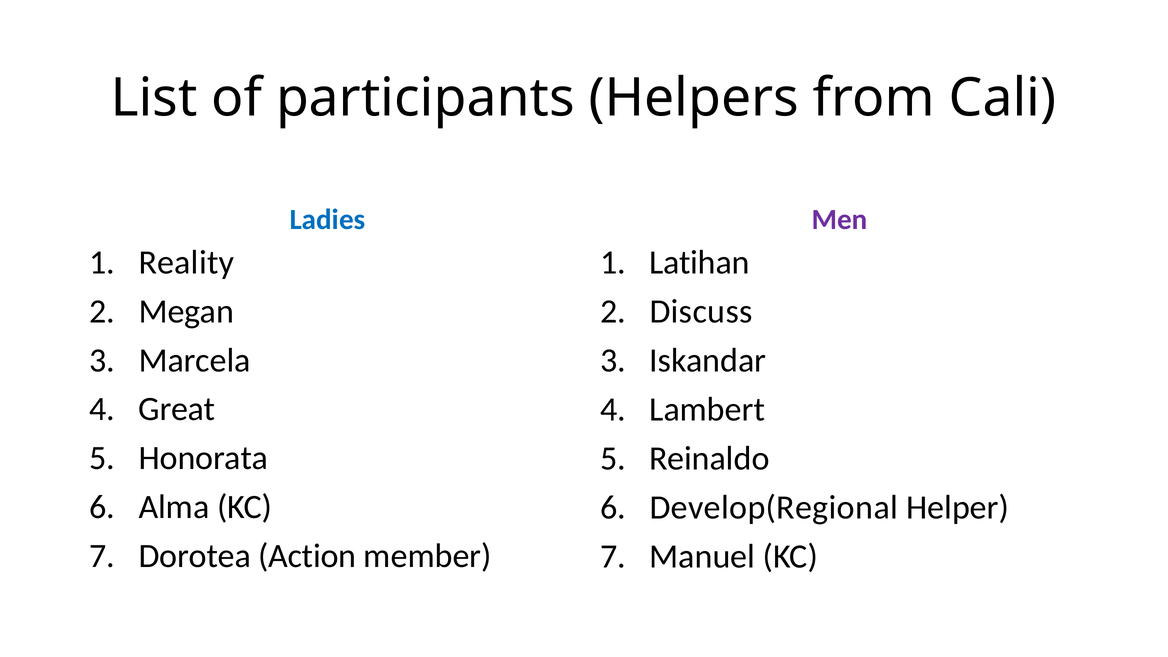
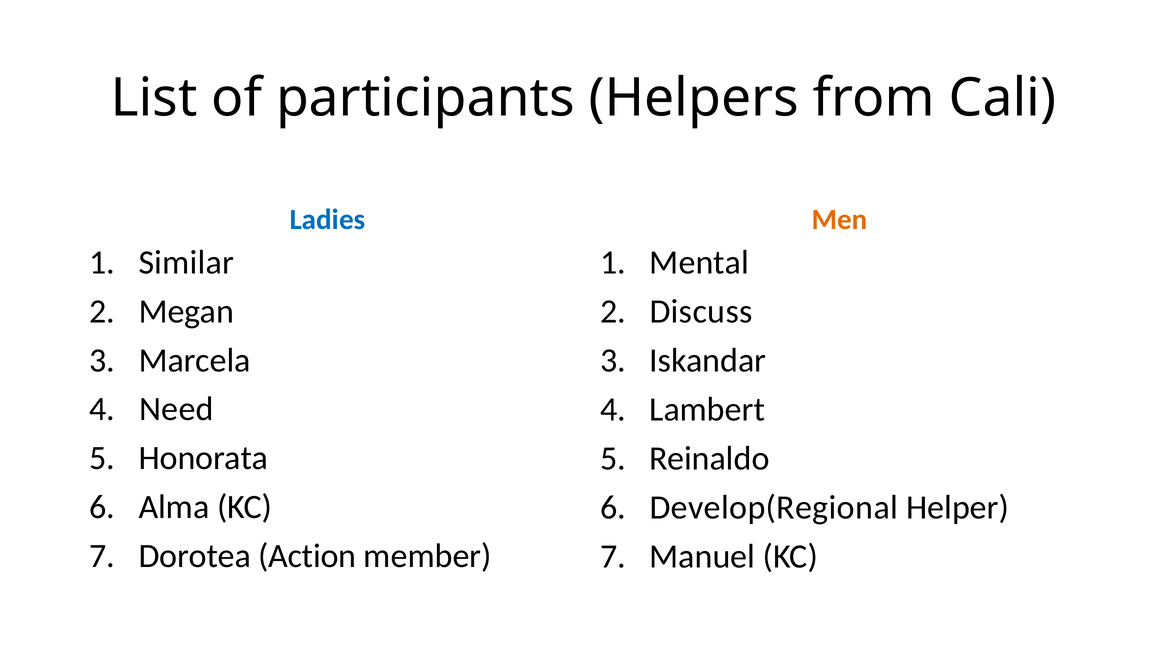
Men colour: purple -> orange
Reality: Reality -> Similar
Latihan: Latihan -> Mental
Great: Great -> Need
